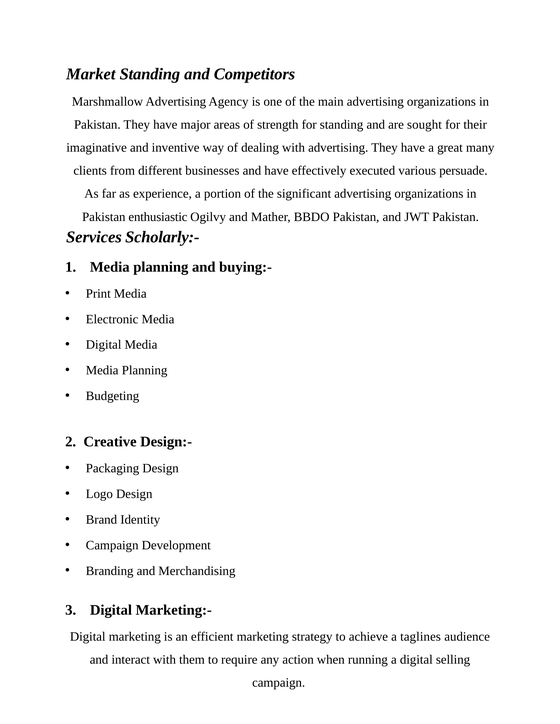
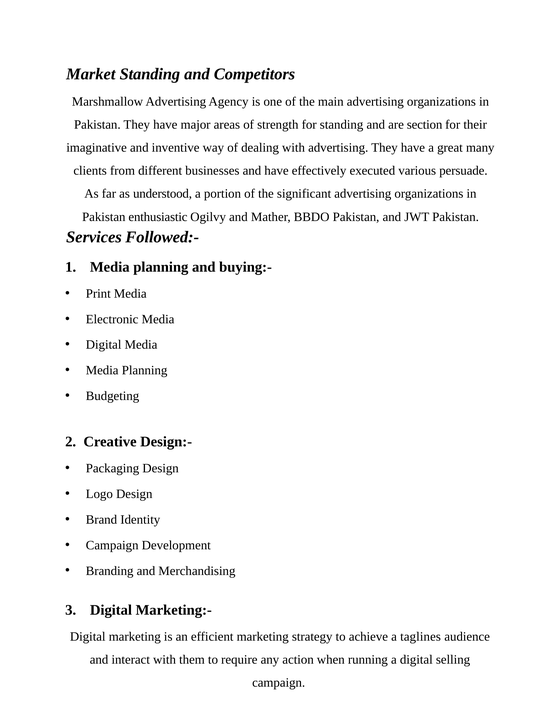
sought: sought -> section
experience: experience -> understood
Scholarly:-: Scholarly:- -> Followed:-
